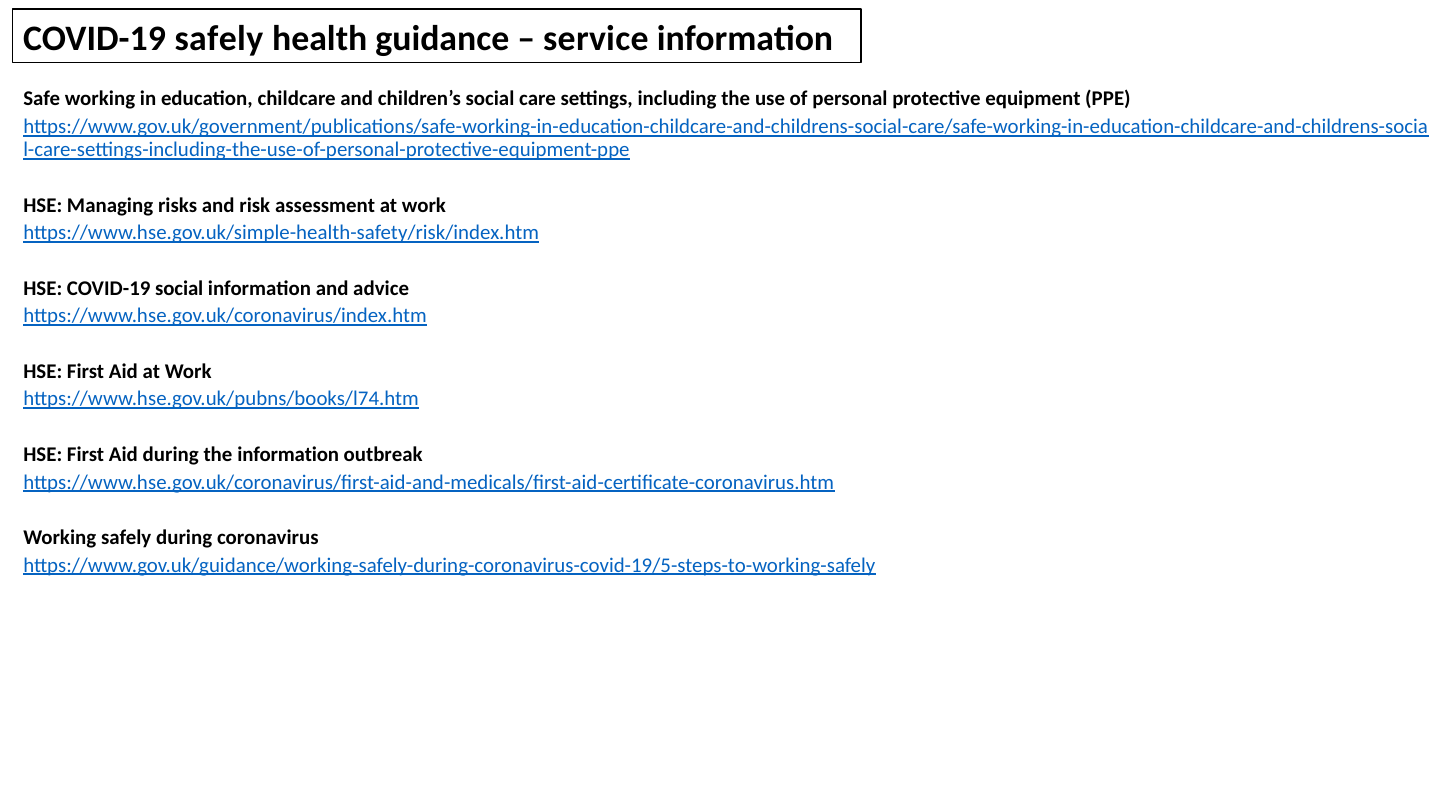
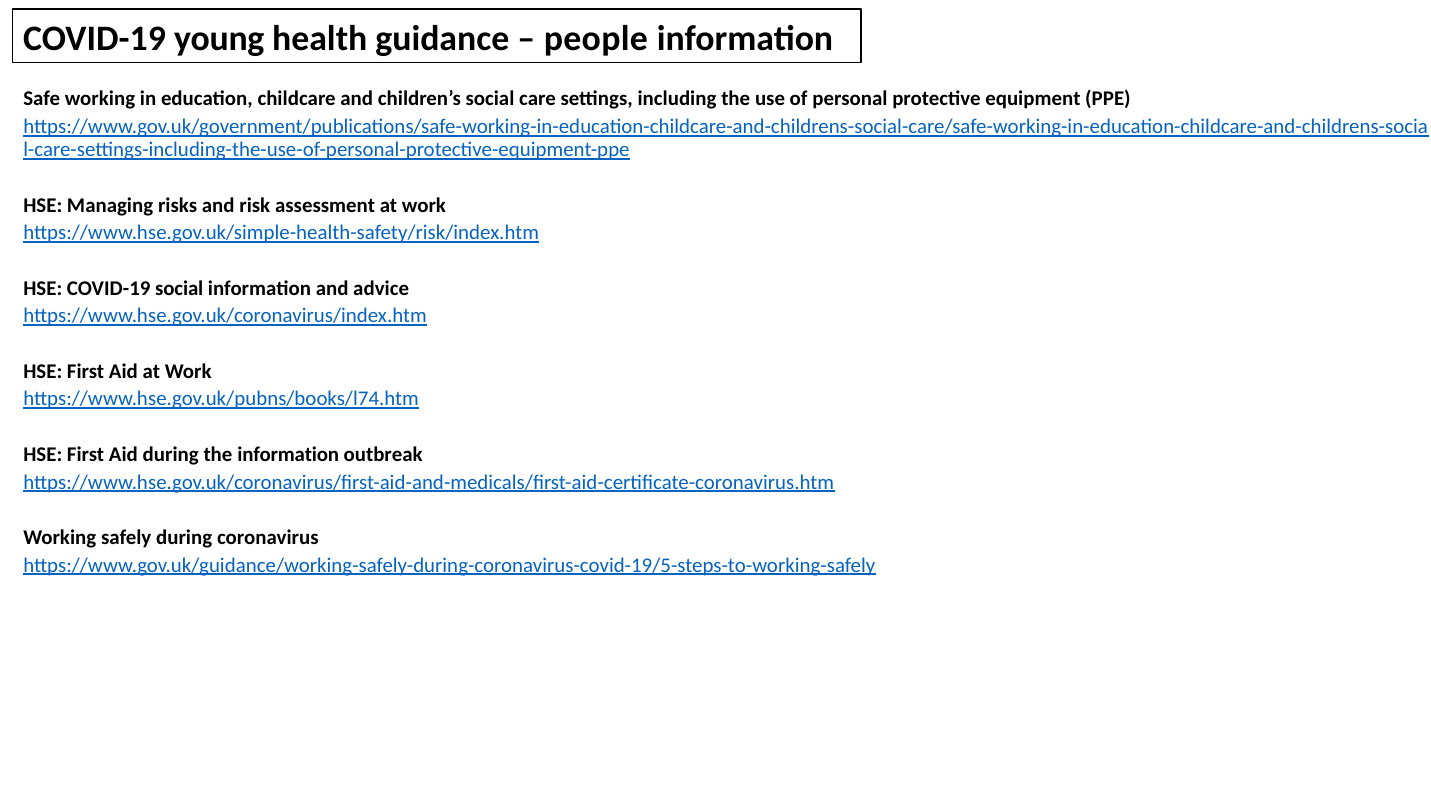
COVID-19 safely: safely -> young
service: service -> people
